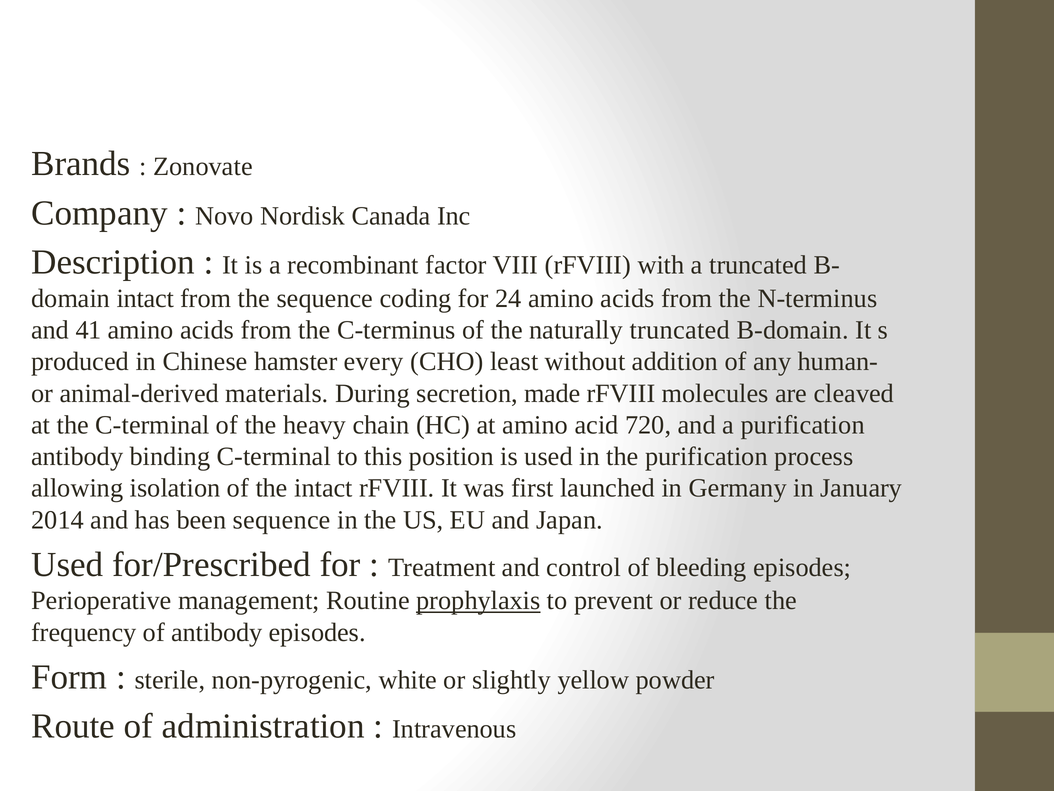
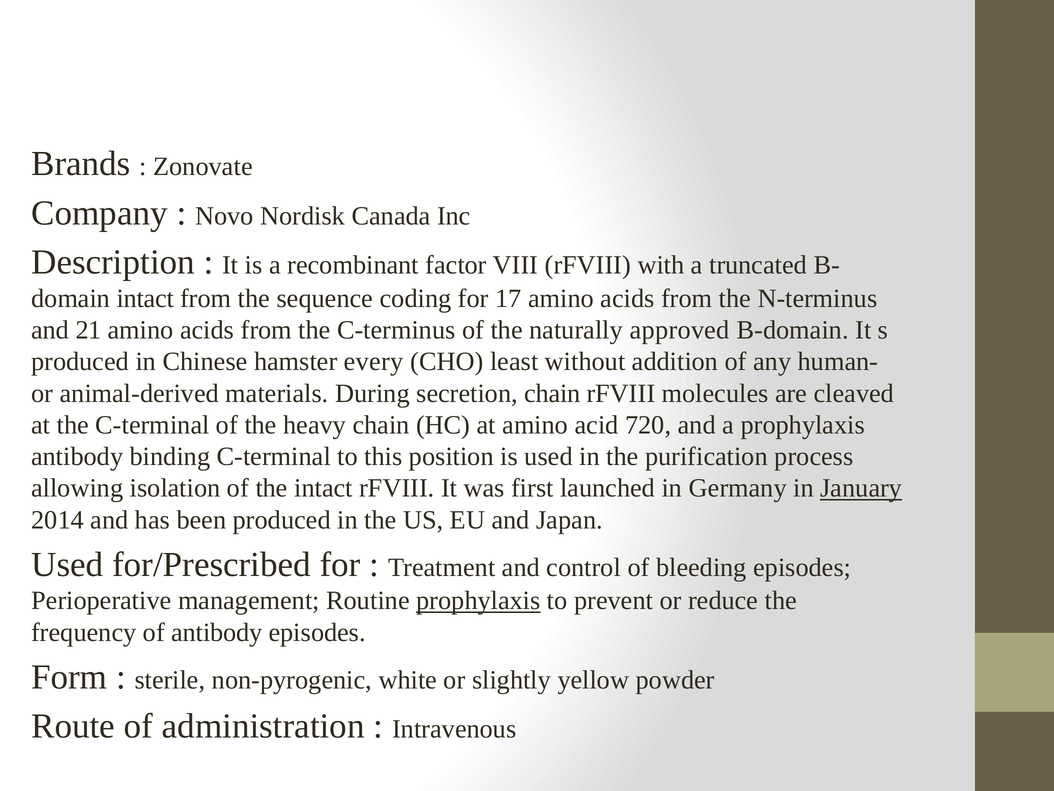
24: 24 -> 17
41: 41 -> 21
naturally truncated: truncated -> approved
secretion made: made -> chain
a purification: purification -> prophylaxis
January underline: none -> present
been sequence: sequence -> produced
